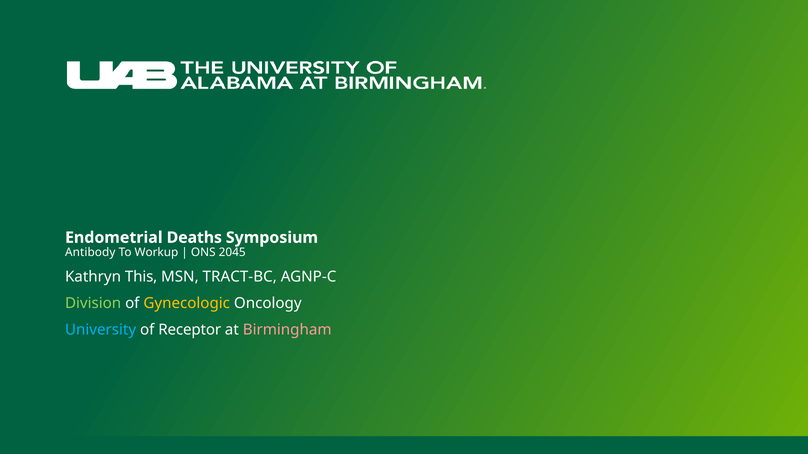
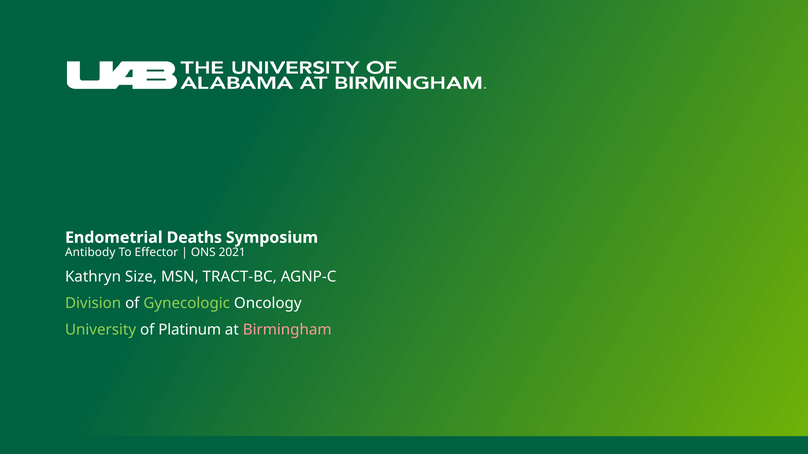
Workup: Workup -> Effector
2045: 2045 -> 2021
This: This -> Size
Gynecologic colour: yellow -> light green
University colour: light blue -> light green
Receptor: Receptor -> Platinum
